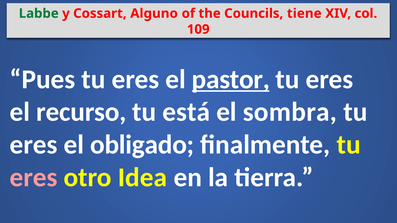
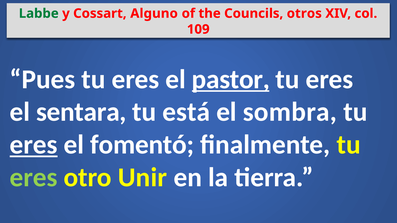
tiene: tiene -> otros
recurso: recurso -> sentara
eres at (34, 145) underline: none -> present
obligado: obligado -> fomentó
eres at (34, 178) colour: pink -> light green
Idea: Idea -> Unir
